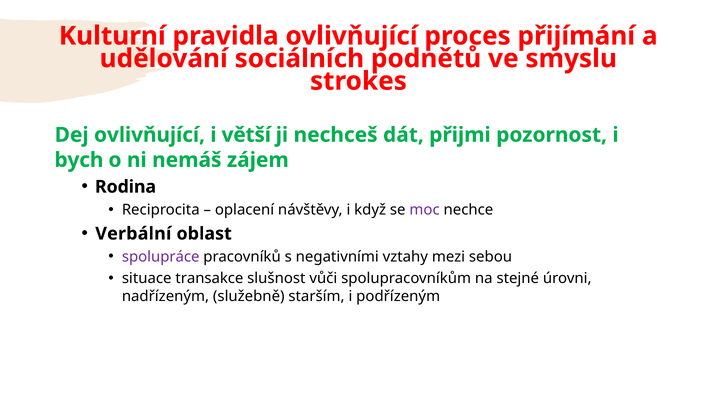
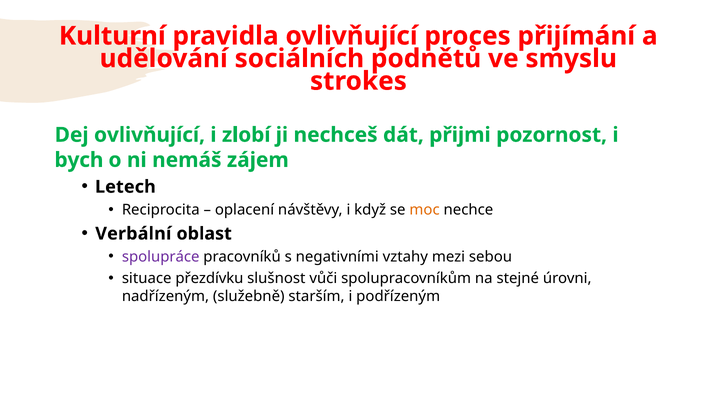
větší: větší -> zlobí
Rodina: Rodina -> Letech
moc colour: purple -> orange
transakce: transakce -> přezdívku
